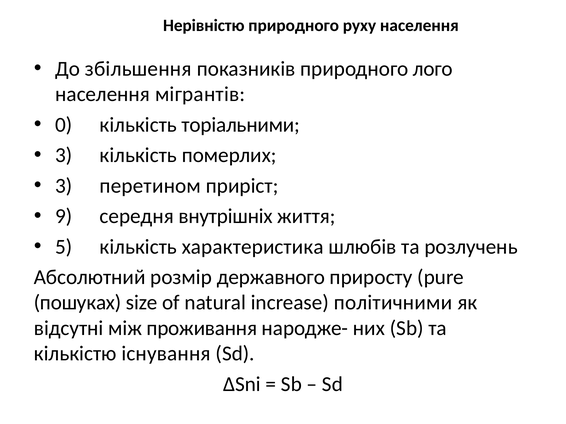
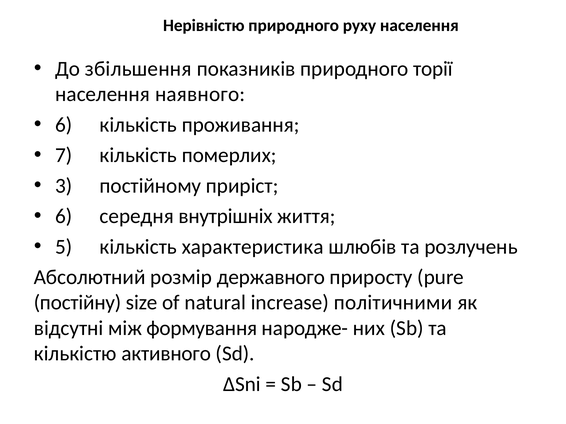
лого: лого -> торії
мігрантів: мігрантів -> наявного
0 at (64, 125): 0 -> 6
торіальними: торіальними -> проживання
3 at (64, 155): 3 -> 7
перетином: перетином -> постійному
9 at (64, 216): 9 -> 6
пошуках: пошуках -> постійну
проживання: проживання -> формування
існування: існування -> активного
